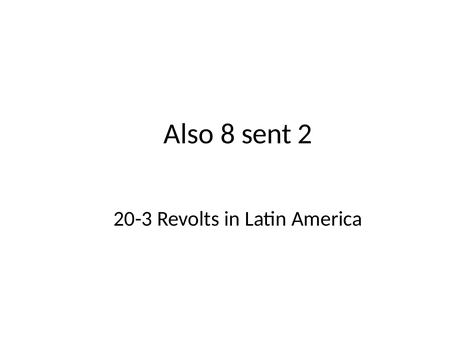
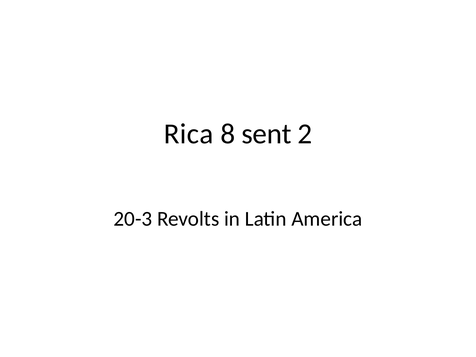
Also: Also -> Rica
